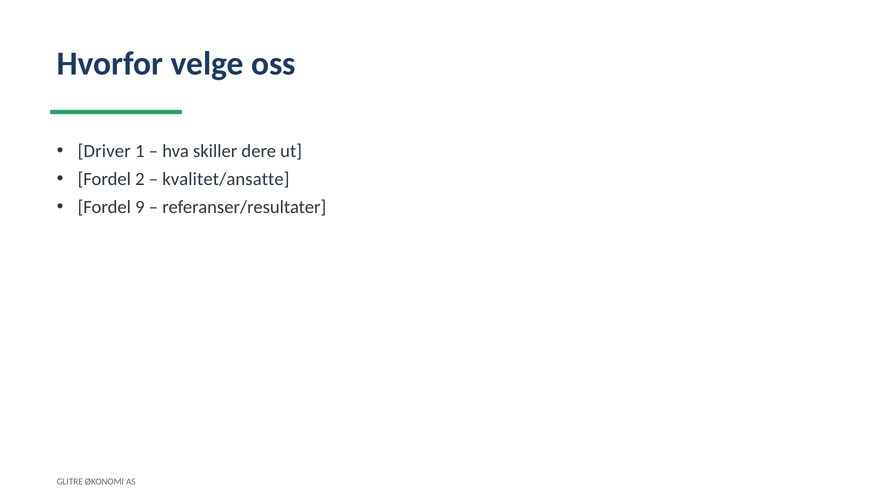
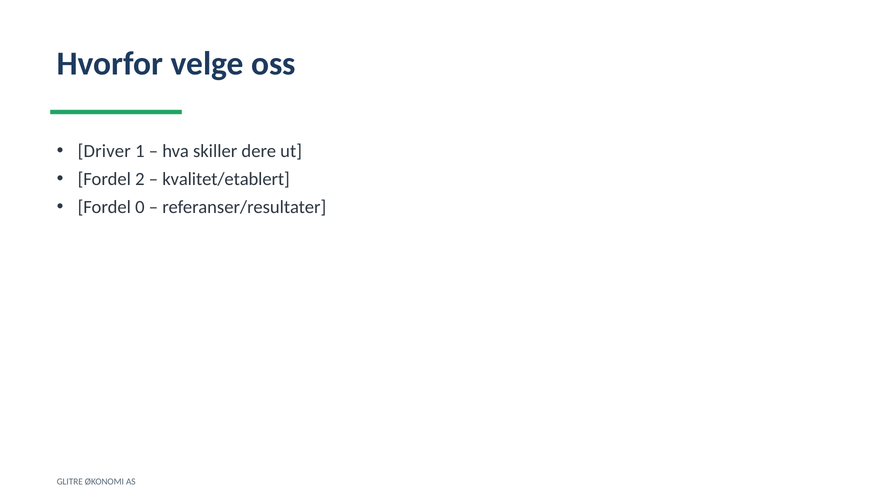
kvalitet/ansatte: kvalitet/ansatte -> kvalitet/etablert
9: 9 -> 0
